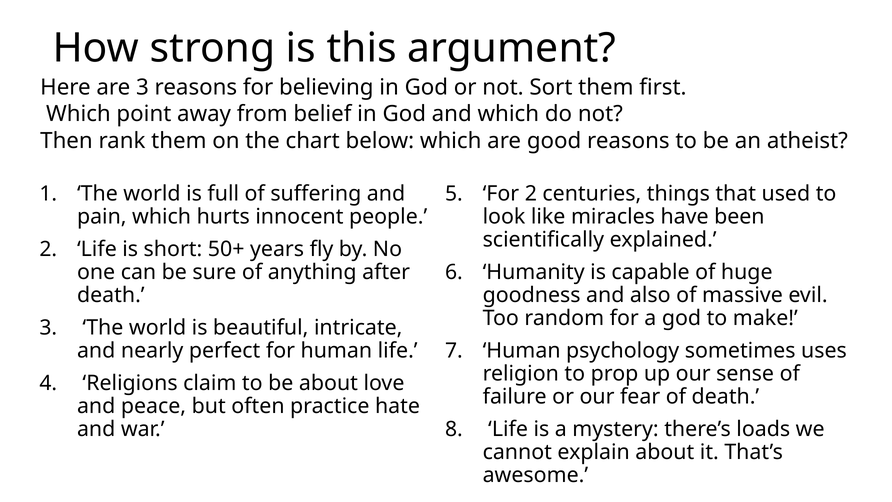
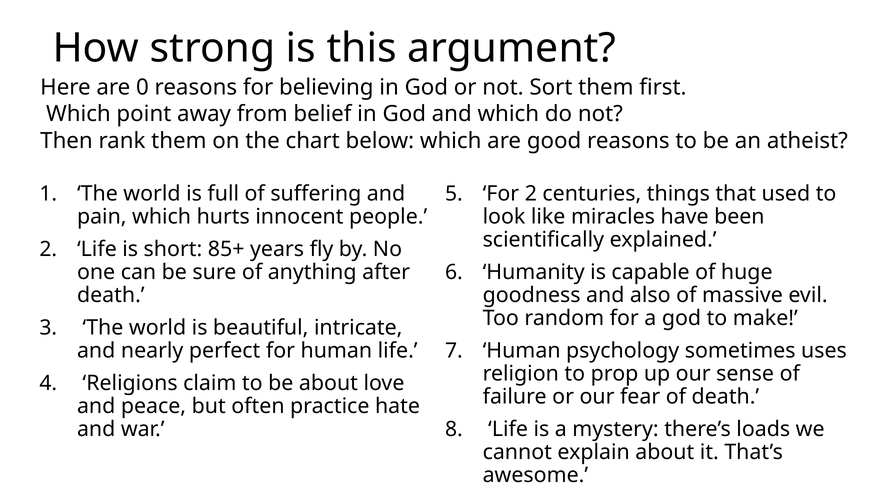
are 3: 3 -> 0
50+: 50+ -> 85+
